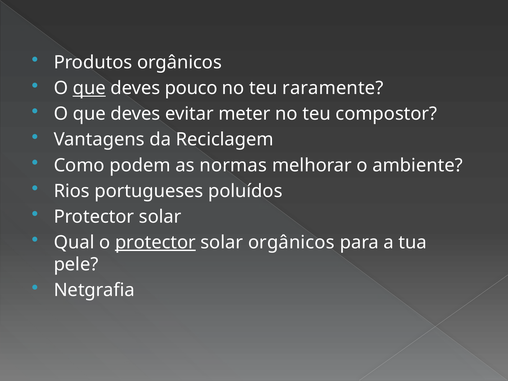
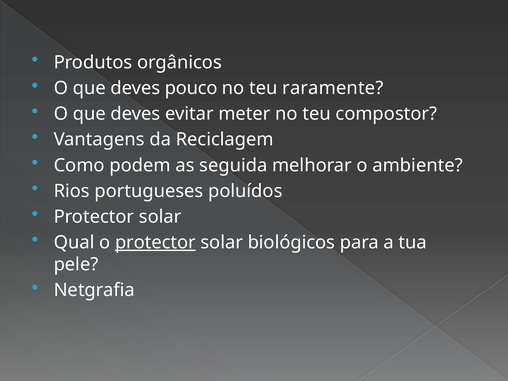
que at (89, 88) underline: present -> none
normas: normas -> seguida
solar orgânicos: orgânicos -> biológicos
